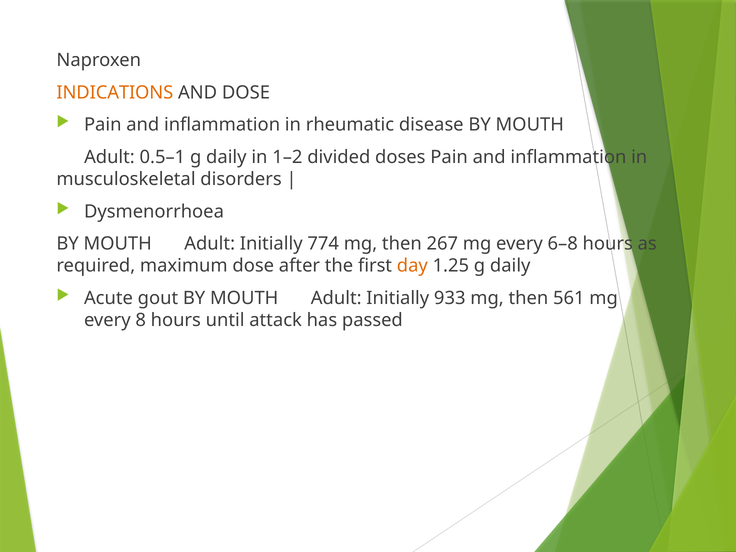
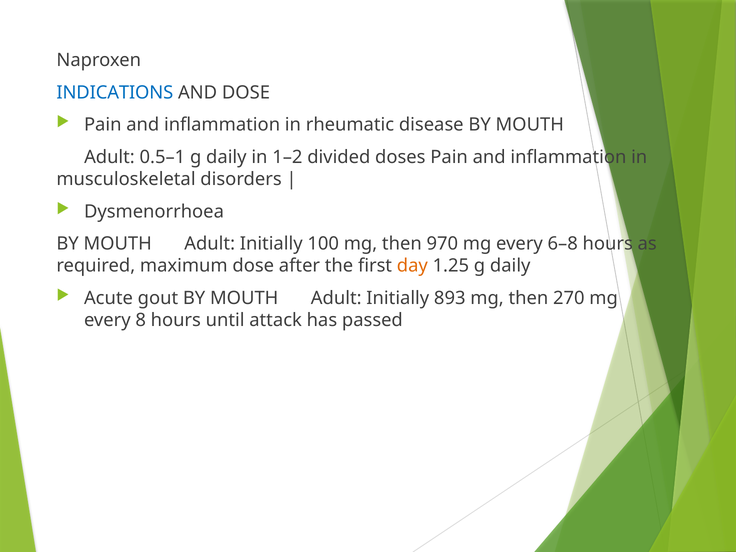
INDICATIONS colour: orange -> blue
774: 774 -> 100
267: 267 -> 970
933: 933 -> 893
561: 561 -> 270
